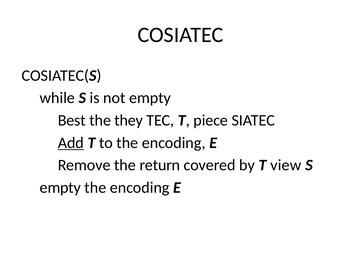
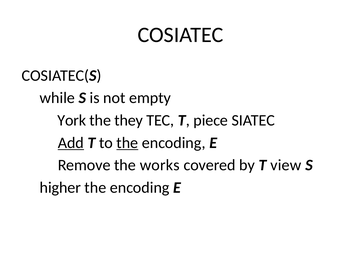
Best: Best -> York
the at (127, 143) underline: none -> present
return: return -> works
empty at (60, 188): empty -> higher
